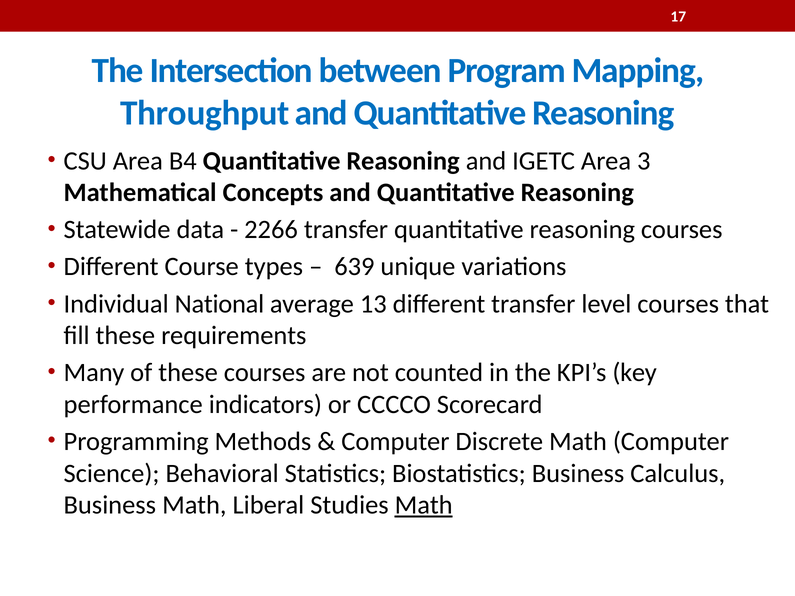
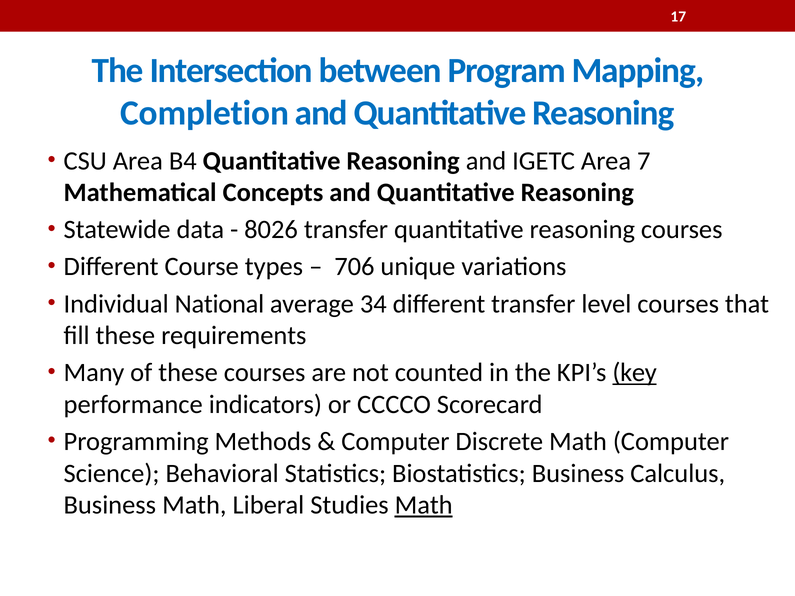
Throughput: Throughput -> Completion
3: 3 -> 7
2266: 2266 -> 8026
639: 639 -> 706
13: 13 -> 34
key underline: none -> present
